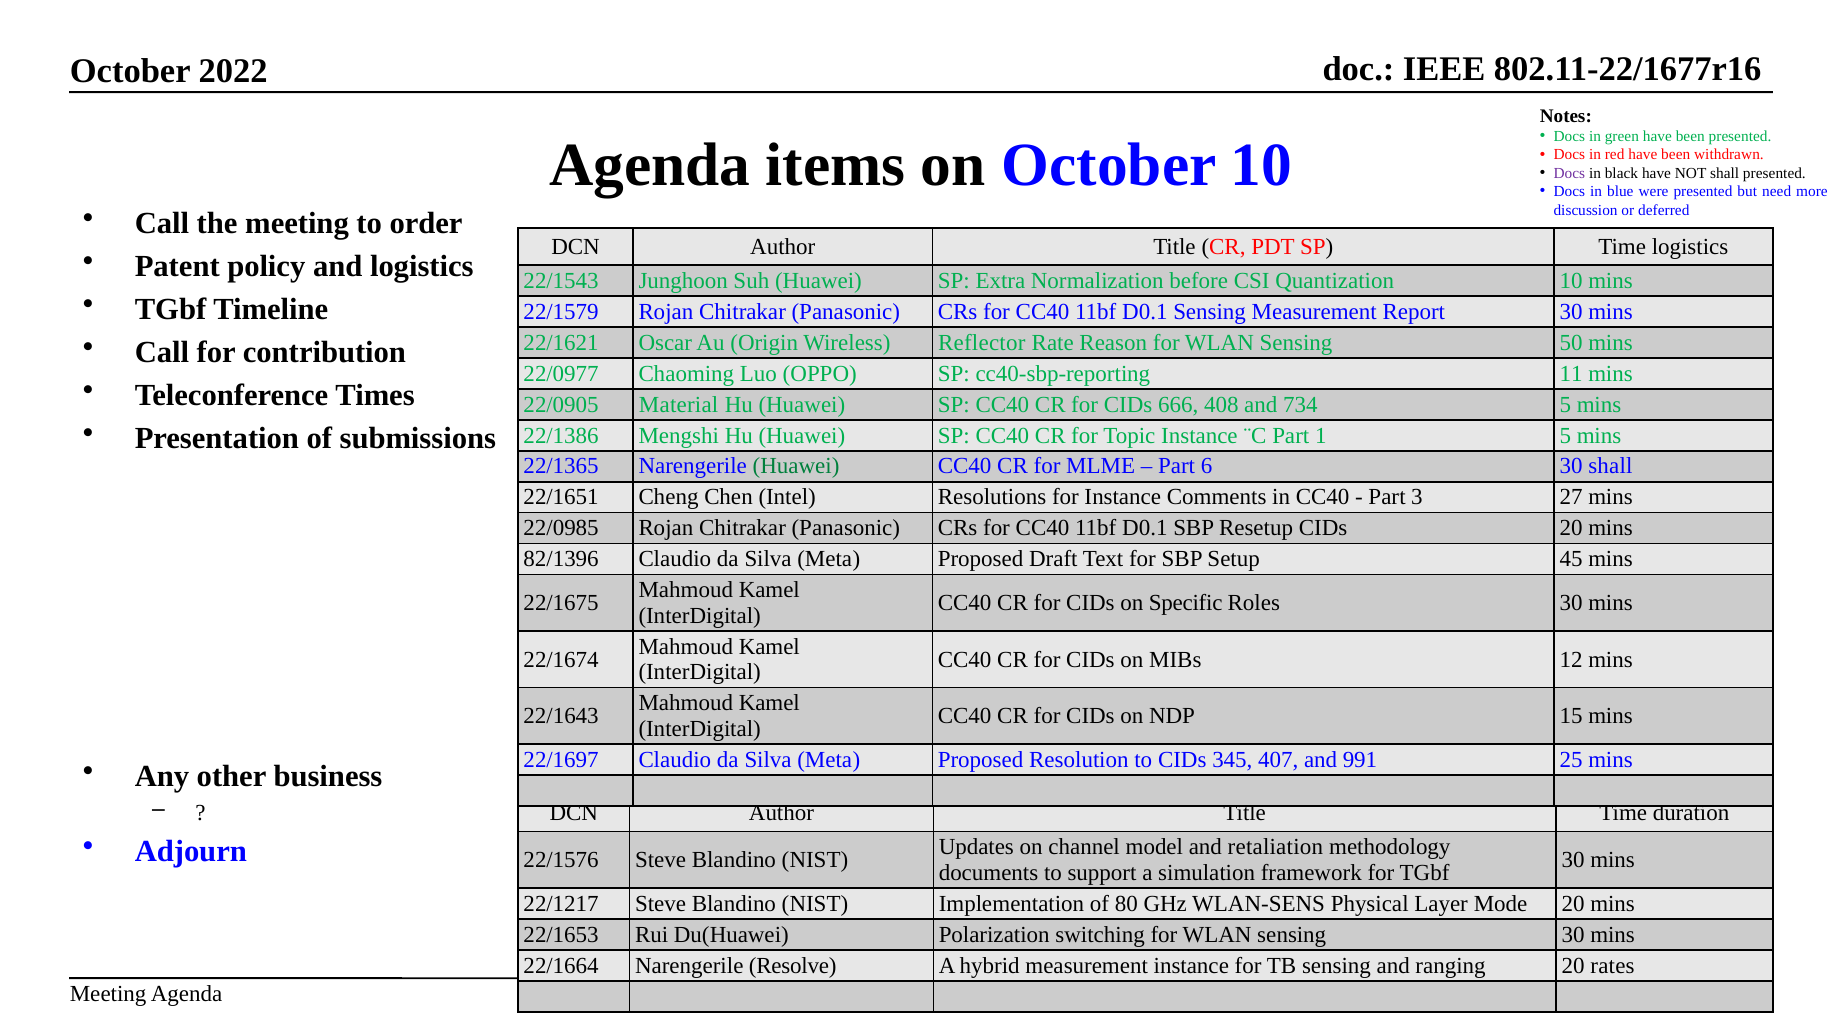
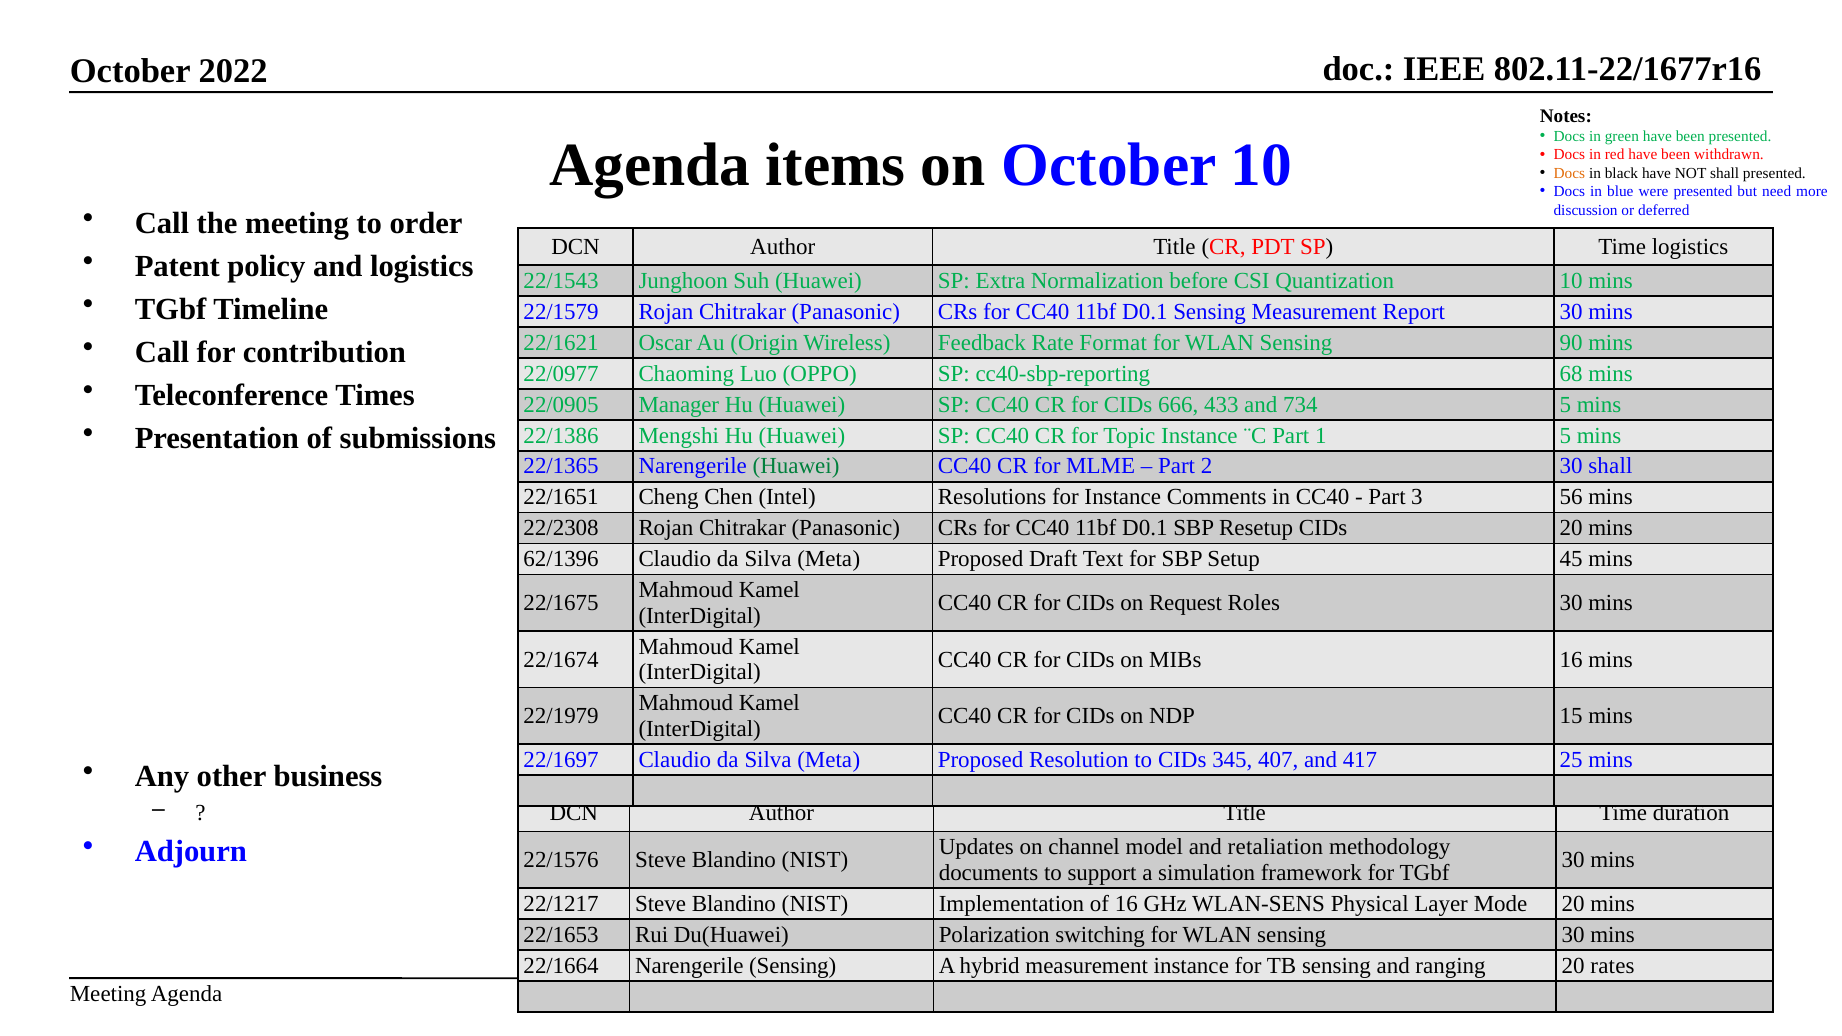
Docs at (1569, 173) colour: purple -> orange
Reflector: Reflector -> Feedback
Reason: Reason -> Format
50: 50 -> 90
11: 11 -> 68
Material: Material -> Manager
408: 408 -> 433
6: 6 -> 2
27: 27 -> 56
22/0985: 22/0985 -> 22/2308
82/1396: 82/1396 -> 62/1396
Specific: Specific -> Request
MIBs 12: 12 -> 16
22/1643: 22/1643 -> 22/1979
991: 991 -> 417
of 80: 80 -> 16
Narengerile Resolve: Resolve -> Sensing
